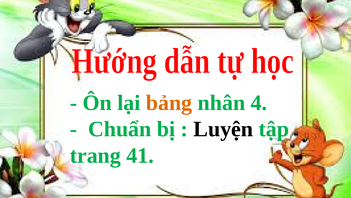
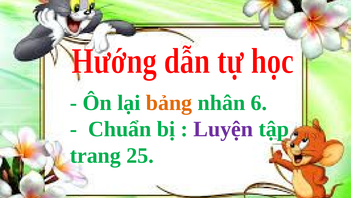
4: 4 -> 6
Luyện colour: black -> purple
41: 41 -> 25
